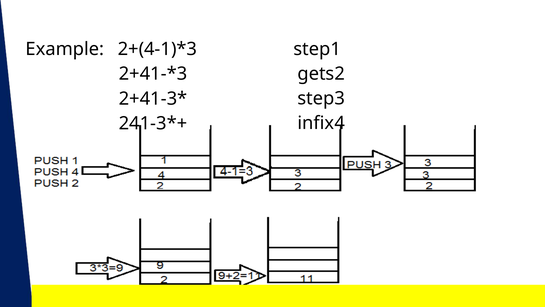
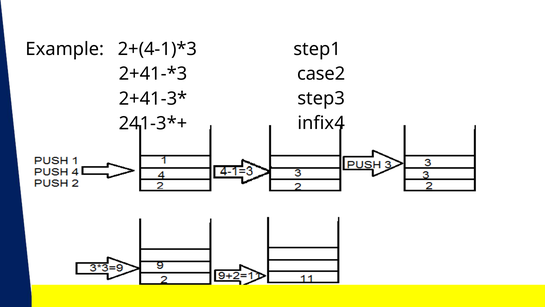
gets2: gets2 -> case2
